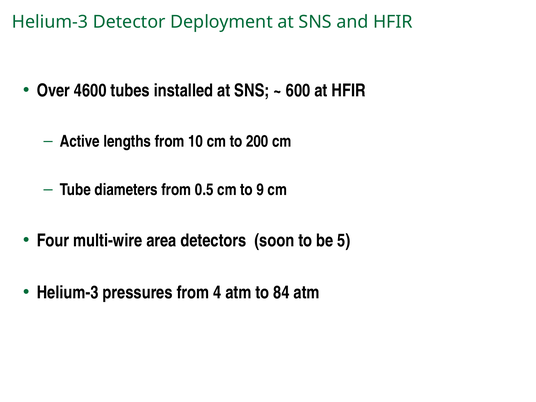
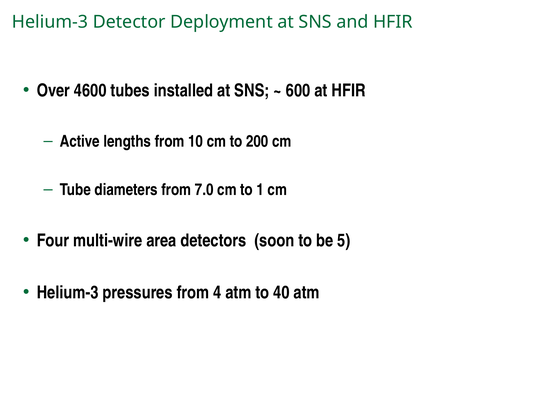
0.5: 0.5 -> 7.0
9: 9 -> 1
84: 84 -> 40
